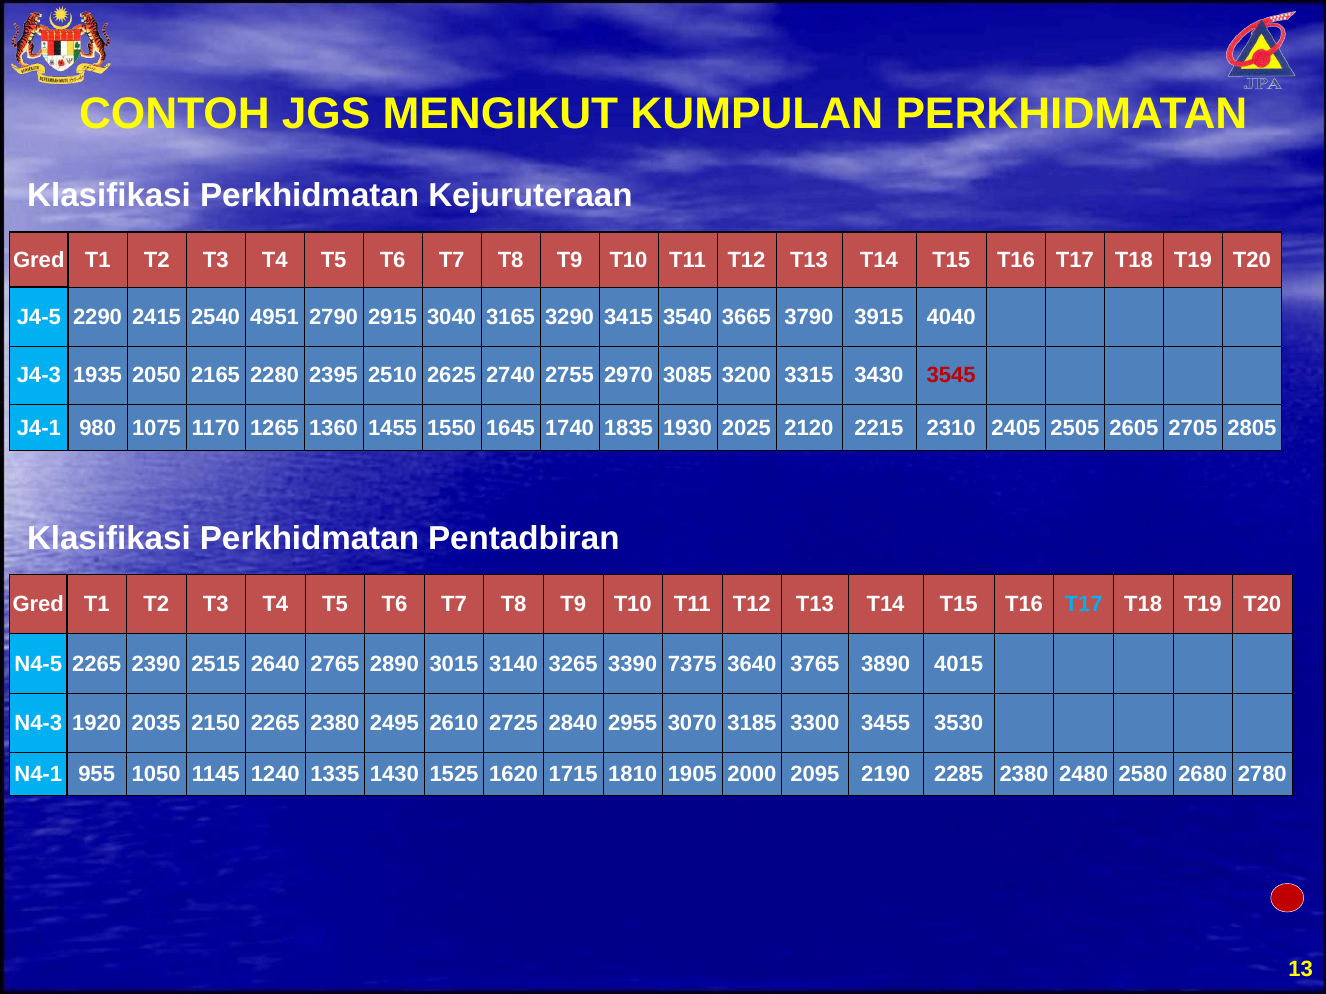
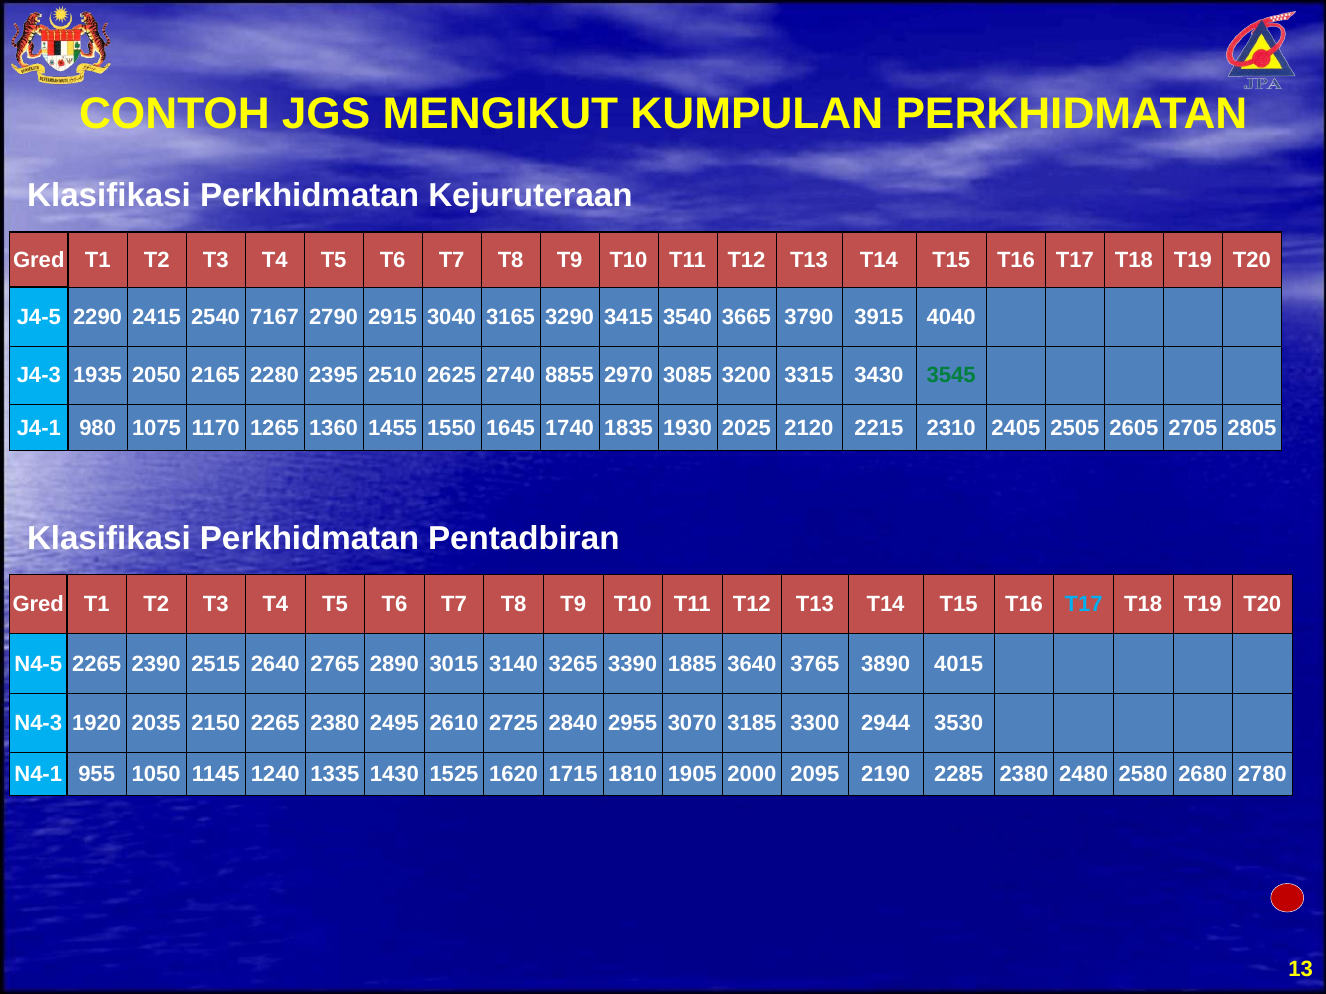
4951: 4951 -> 7167
2755: 2755 -> 8855
3545 colour: red -> green
7375: 7375 -> 1885
3455: 3455 -> 2944
